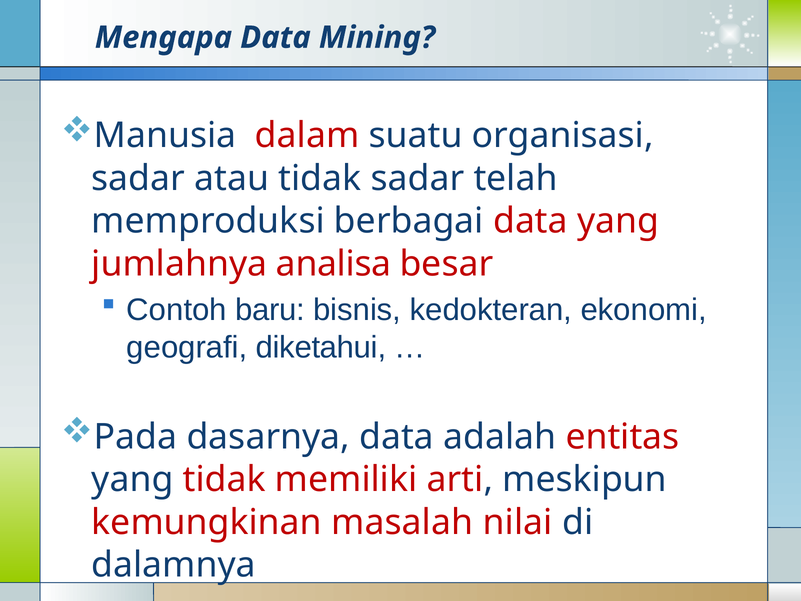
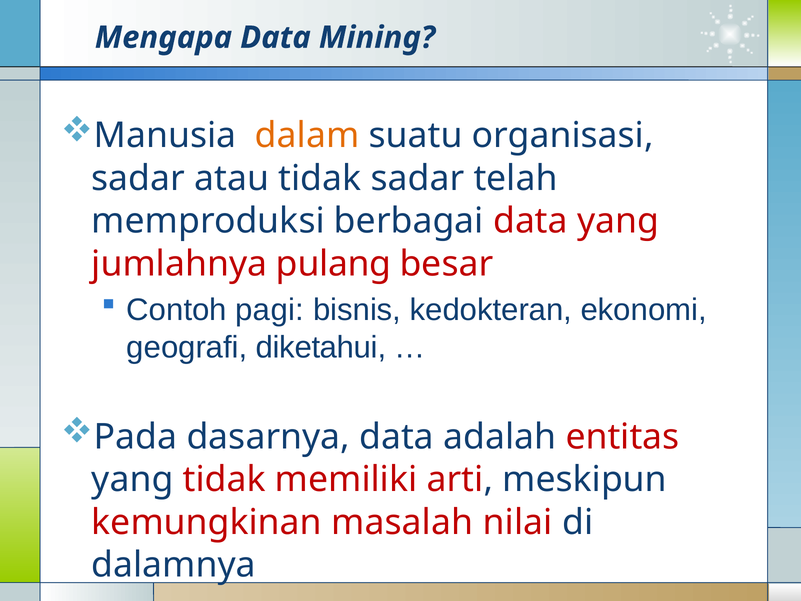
dalam colour: red -> orange
analisa: analisa -> pulang
baru: baru -> pagi
